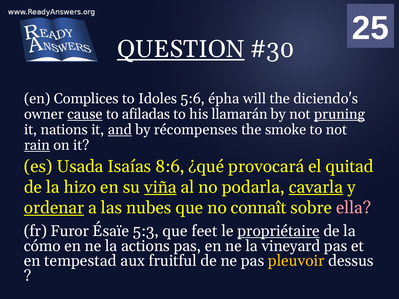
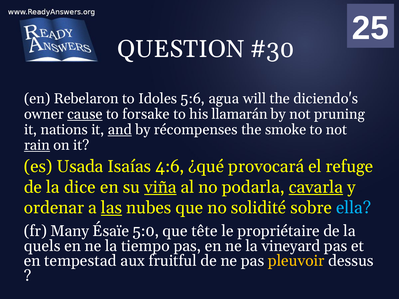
QUESTION underline: present -> none
Complices: Complices -> Rebelaron
épha: épha -> agua
afiladas: afiladas -> forsake
pruning underline: present -> none
8:6: 8:6 -> 4:6
quitad: quitad -> refuge
hizo: hizo -> dice
ordenar underline: present -> none
las underline: none -> present
connaît: connaît -> solidité
ella colour: pink -> light blue
Furor: Furor -> Many
5:3: 5:3 -> 5:0
feet: feet -> tête
propriétaire underline: present -> none
cómo: cómo -> quels
actions: actions -> tiempo
